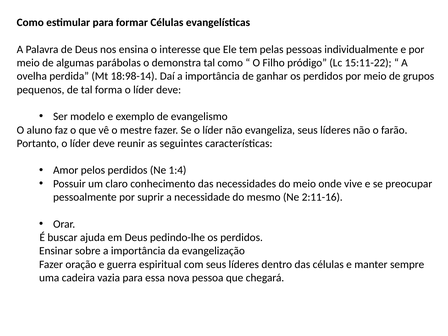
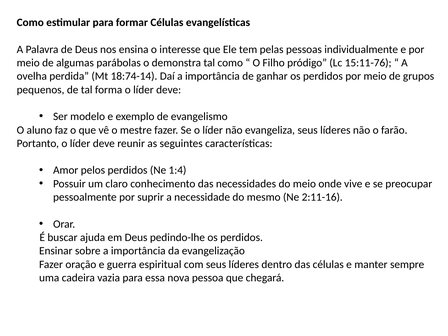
15:11-22: 15:11-22 -> 15:11-76
18:98-14: 18:98-14 -> 18:74-14
